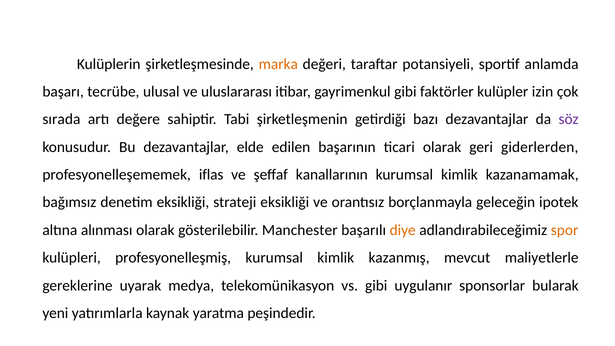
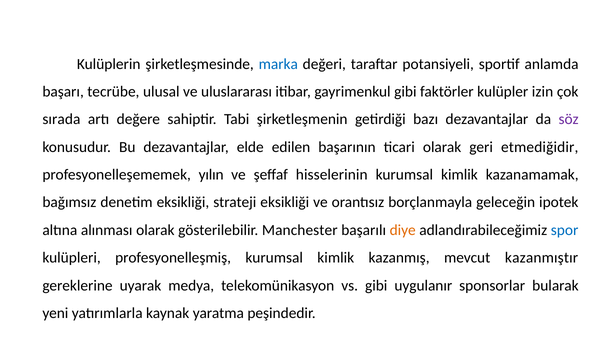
marka colour: orange -> blue
giderlerden: giderlerden -> etmediğidir
iflas: iflas -> yılın
kanallarının: kanallarının -> hisselerinin
spor colour: orange -> blue
maliyetlerle: maliyetlerle -> kazanmıştır
